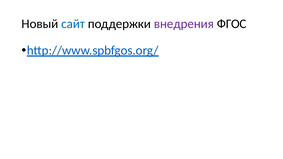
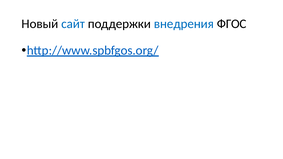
внедрения colour: purple -> blue
